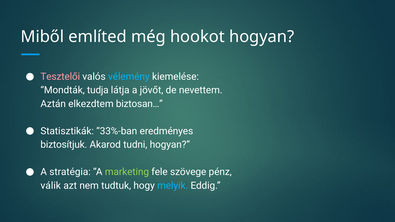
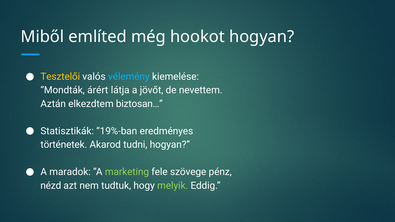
Tesztelői colour: pink -> yellow
tudja: tudja -> árért
33%-ban: 33%-ban -> 19%-ban
biztosítjuk: biztosítjuk -> történetek
stratégia: stratégia -> maradok
válik: válik -> nézd
melyik colour: light blue -> light green
